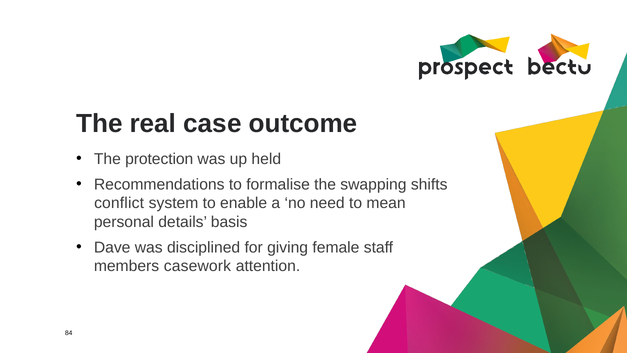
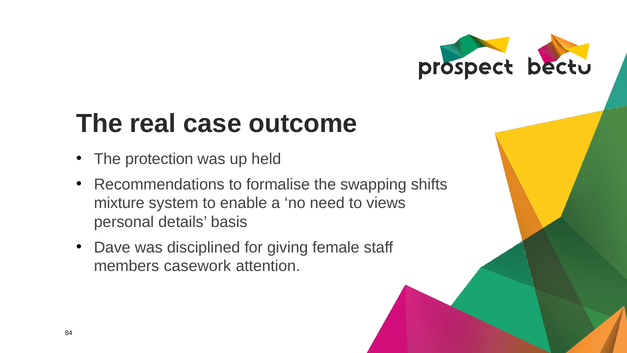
conflict: conflict -> mixture
mean: mean -> views
